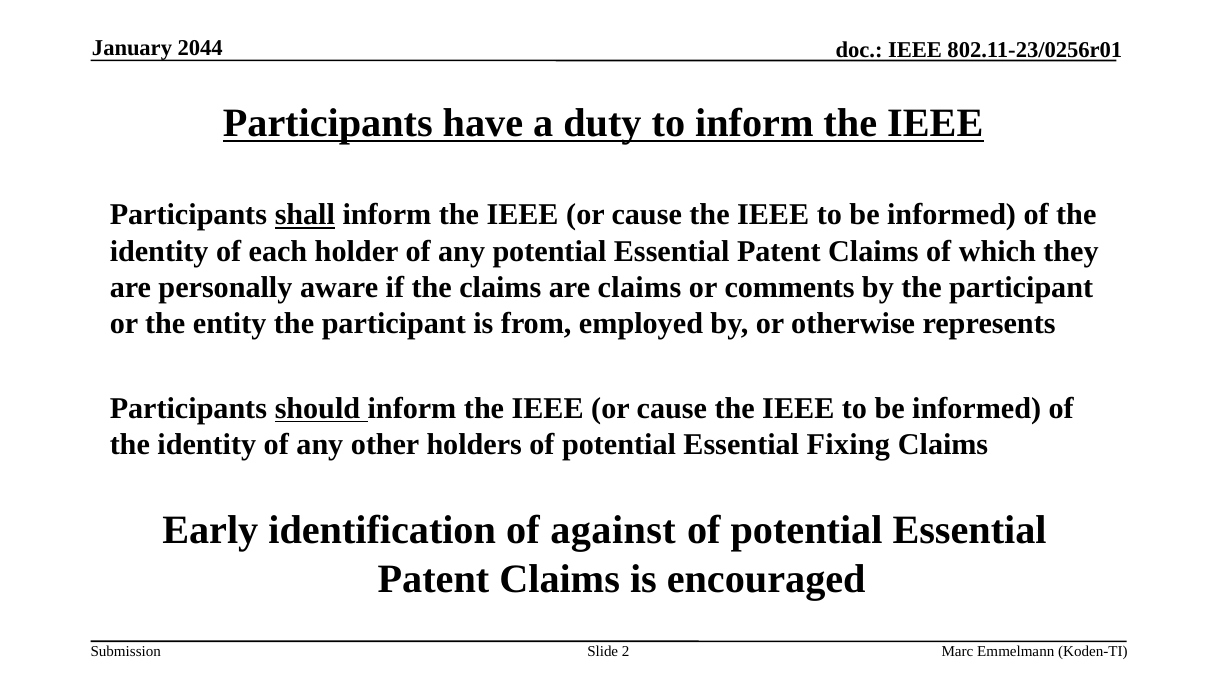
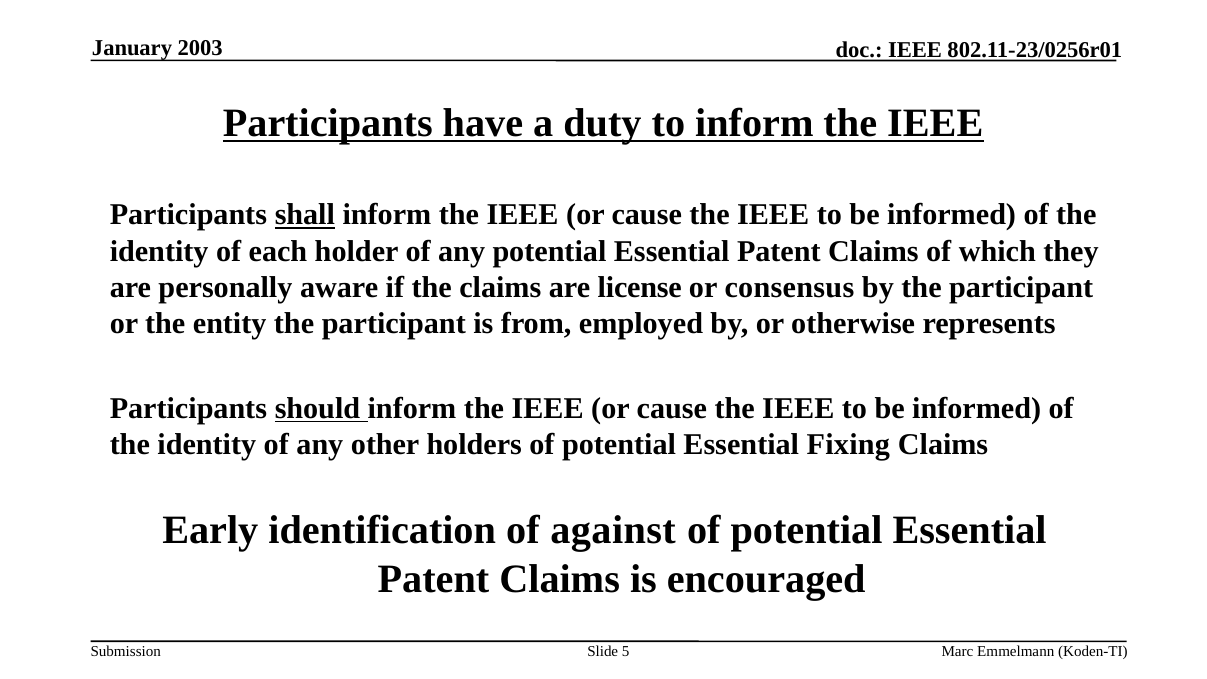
2044: 2044 -> 2003
are claims: claims -> license
comments: comments -> consensus
2: 2 -> 5
